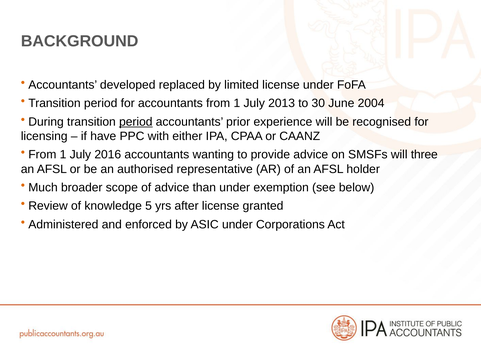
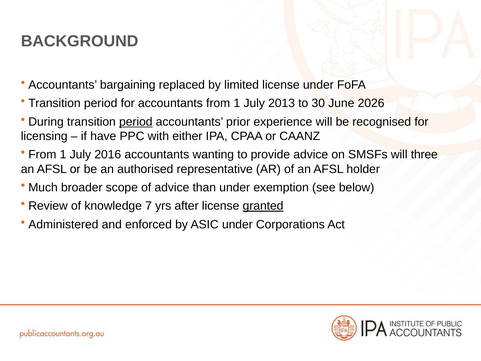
developed: developed -> bargaining
2004: 2004 -> 2026
5: 5 -> 7
granted underline: none -> present
